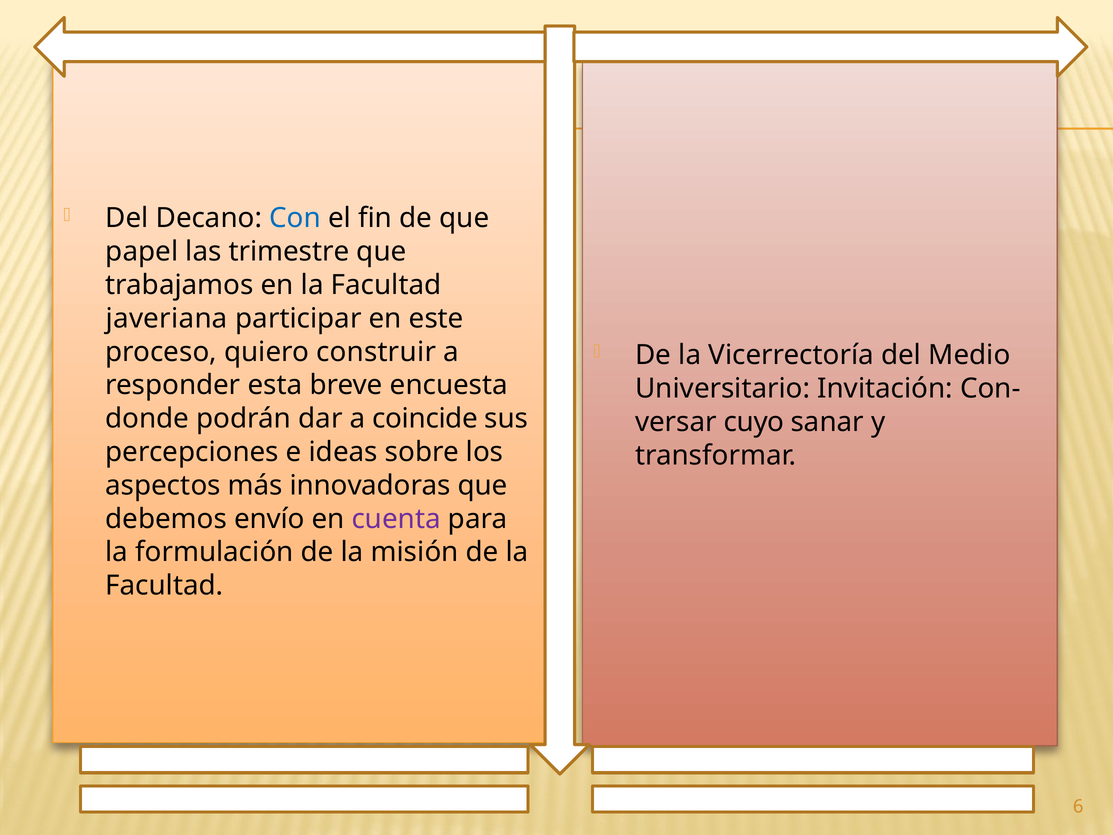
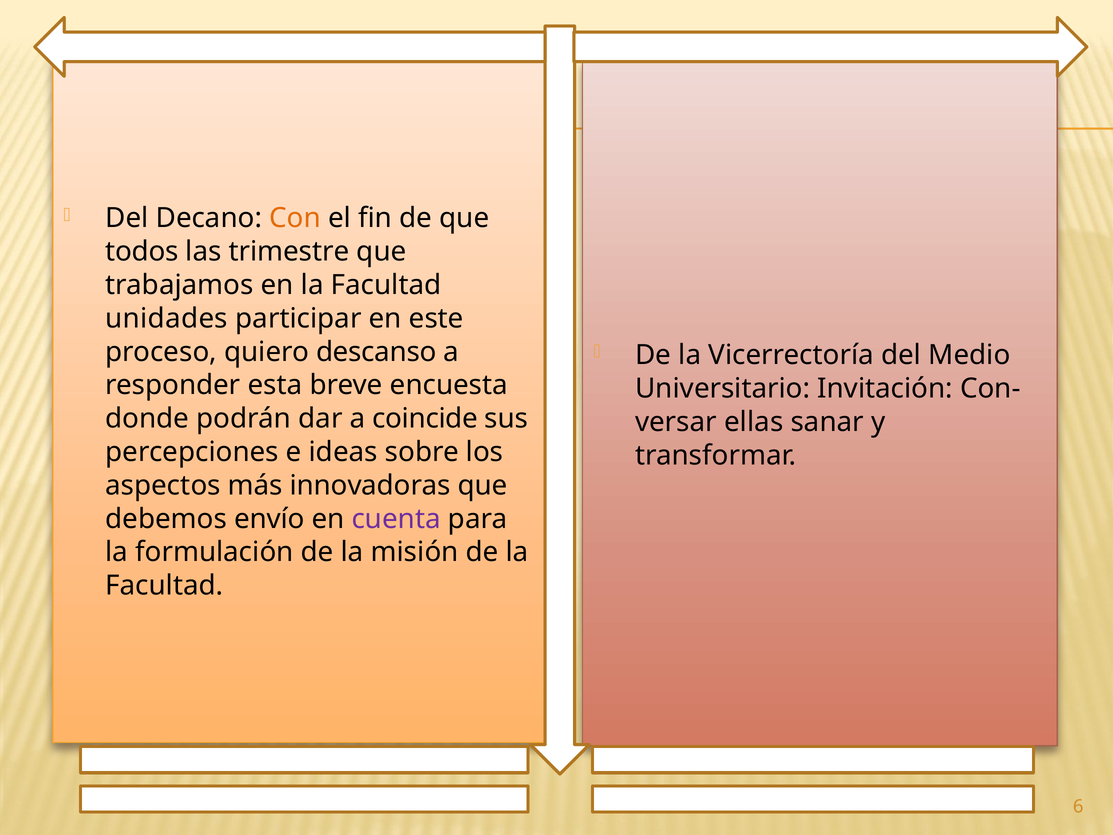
Con colour: blue -> orange
papel: papel -> todos
javeriana: javeriana -> unidades
construir: construir -> descanso
cuyo: cuyo -> ellas
